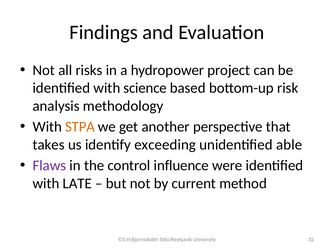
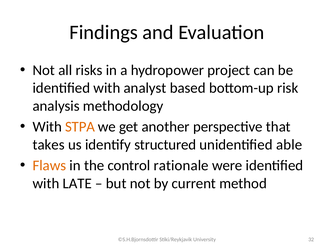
science: science -> analyst
exceeding: exceeding -> structured
Flaws colour: purple -> orange
influence: influence -> rationale
